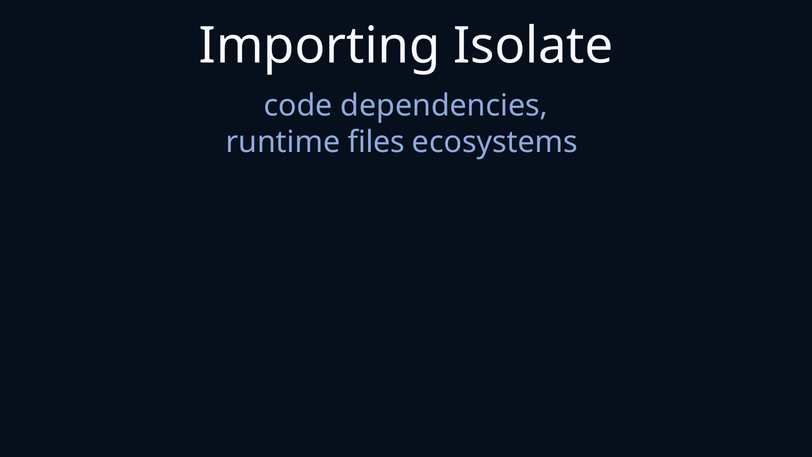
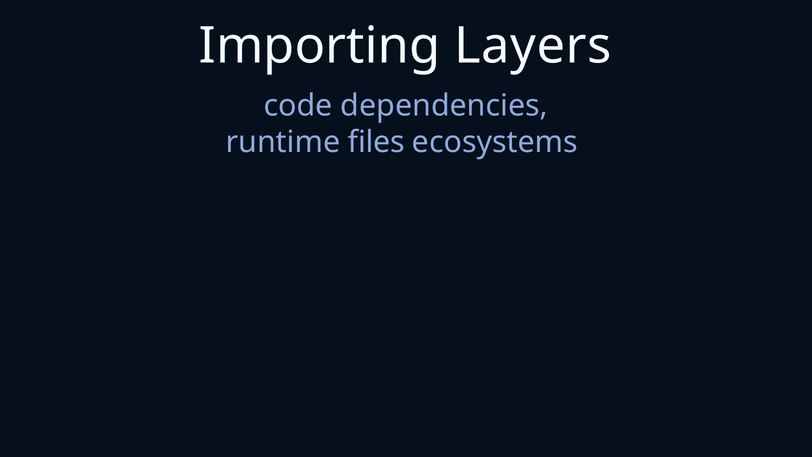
Importing Isolate: Isolate -> Layers
